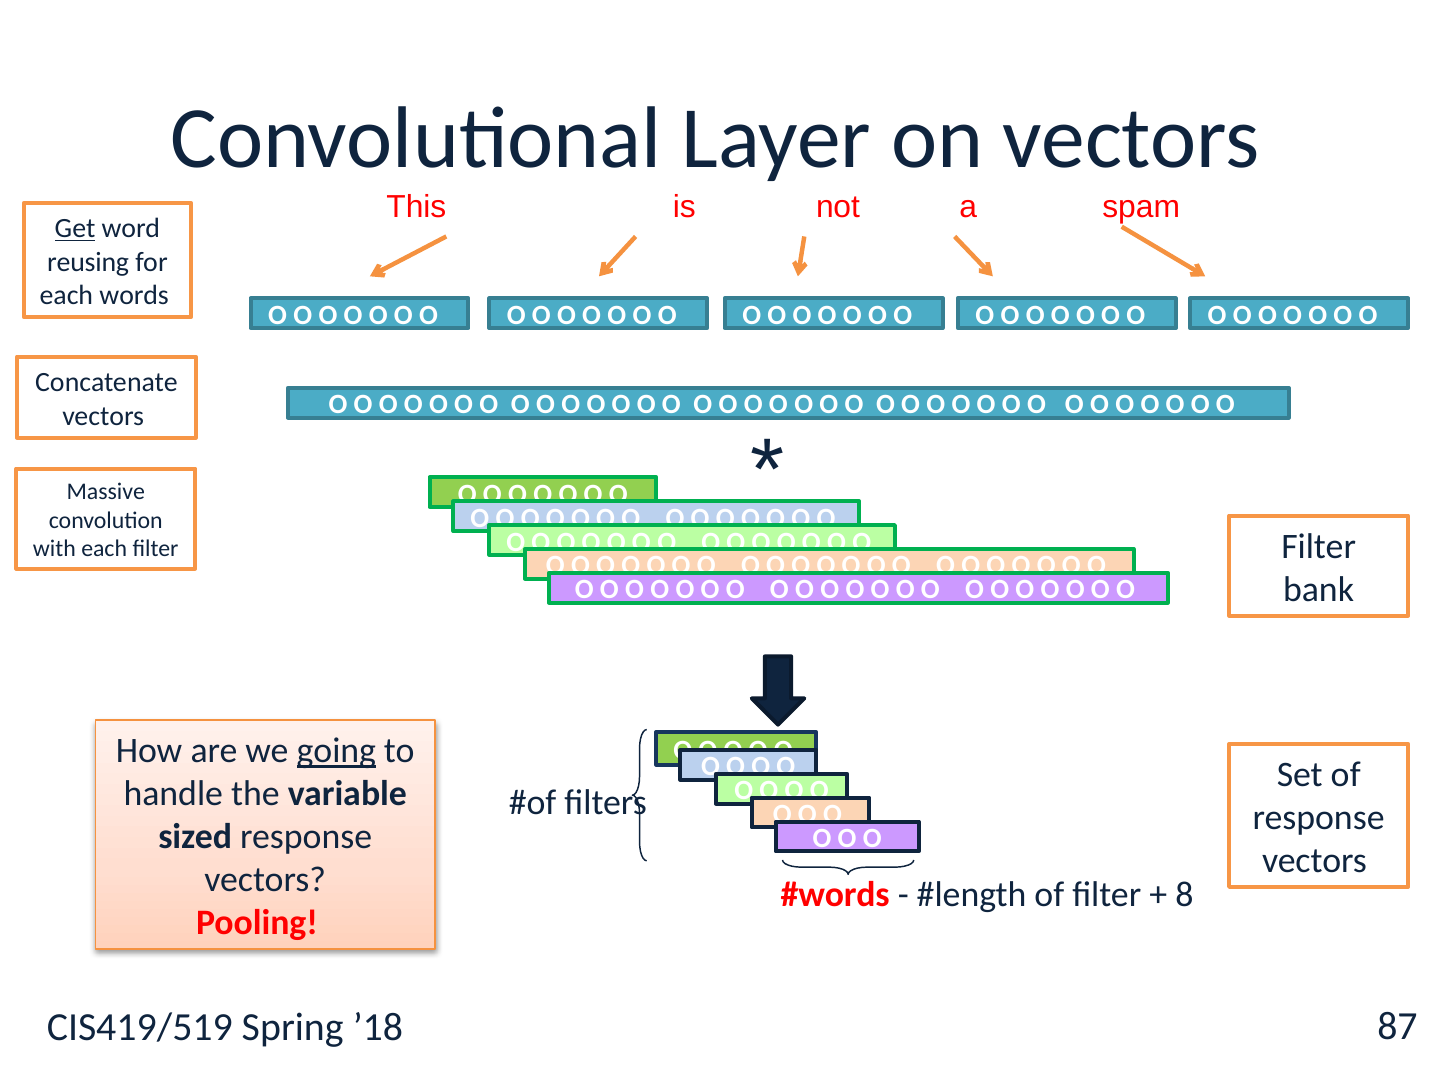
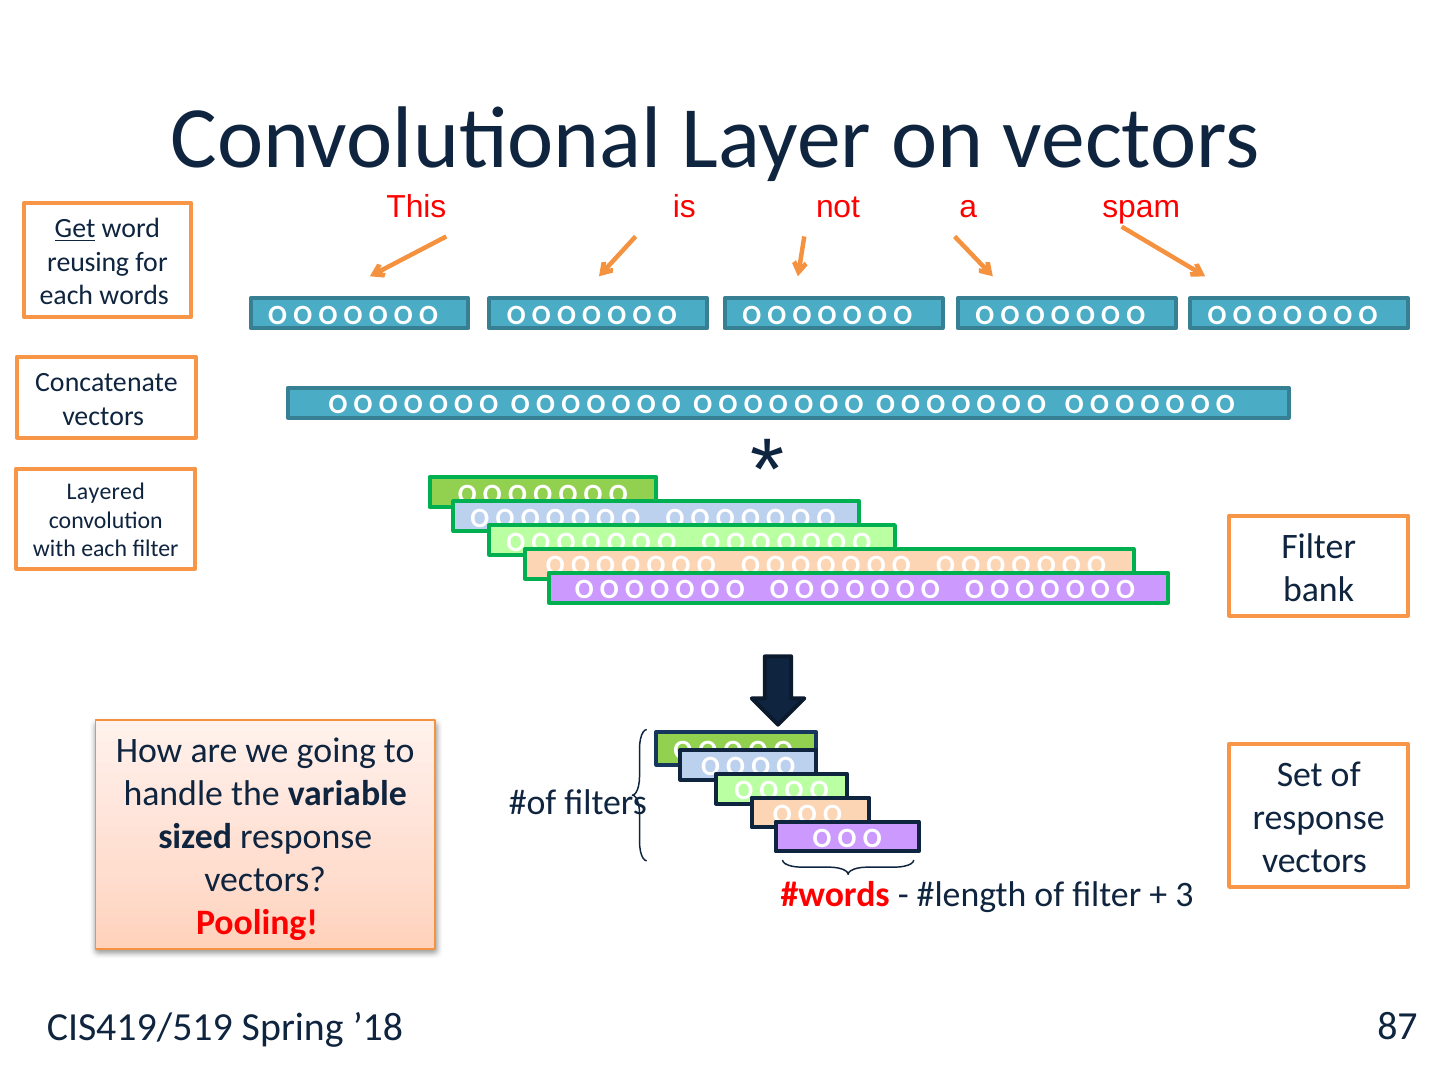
Massive: Massive -> Layered
going underline: present -> none
8: 8 -> 3
